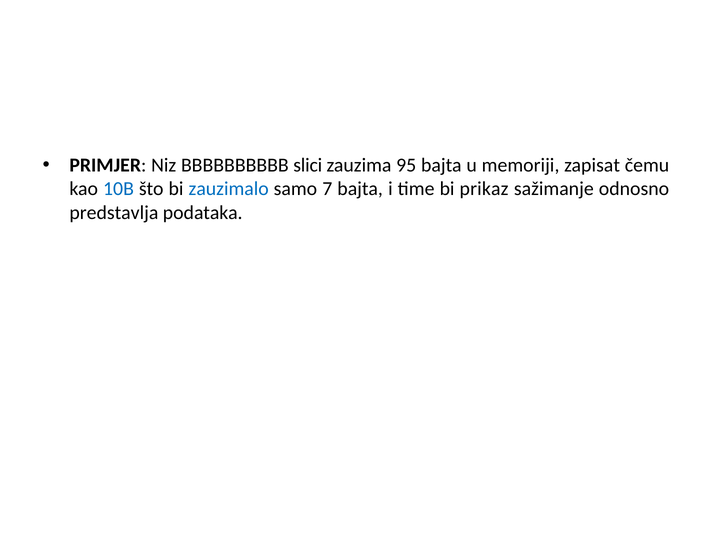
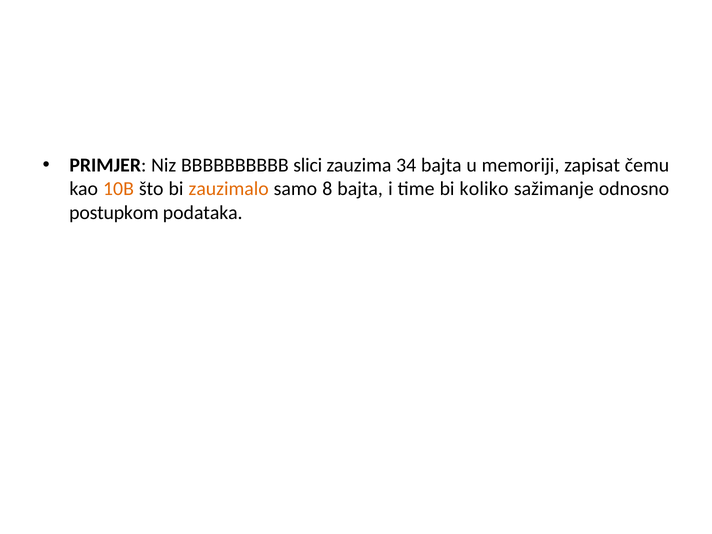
95: 95 -> 34
10B colour: blue -> orange
zauzimalo colour: blue -> orange
7: 7 -> 8
prikaz: prikaz -> koliko
predstavlja: predstavlja -> postupkom
